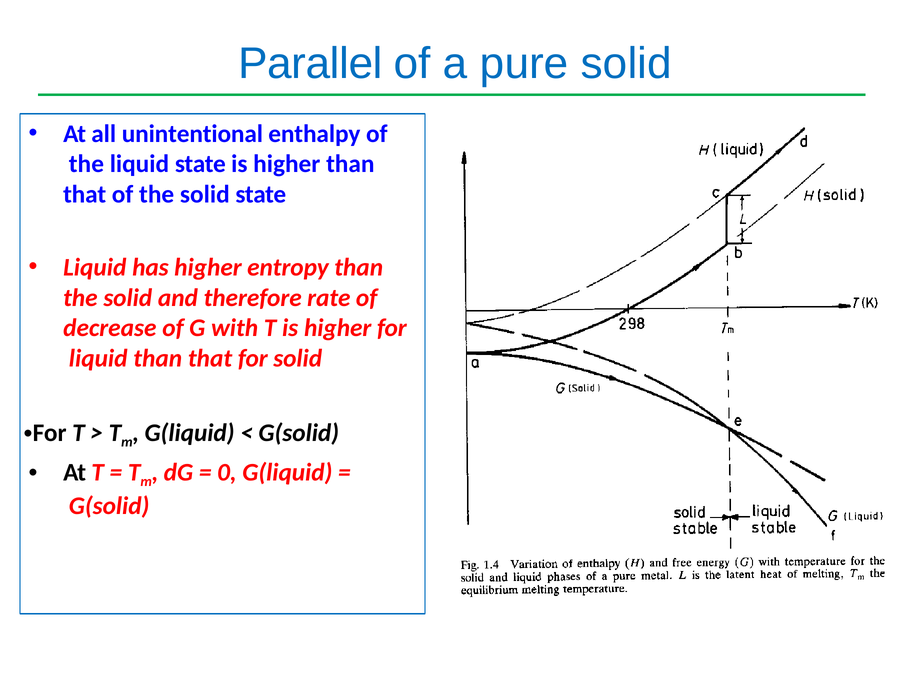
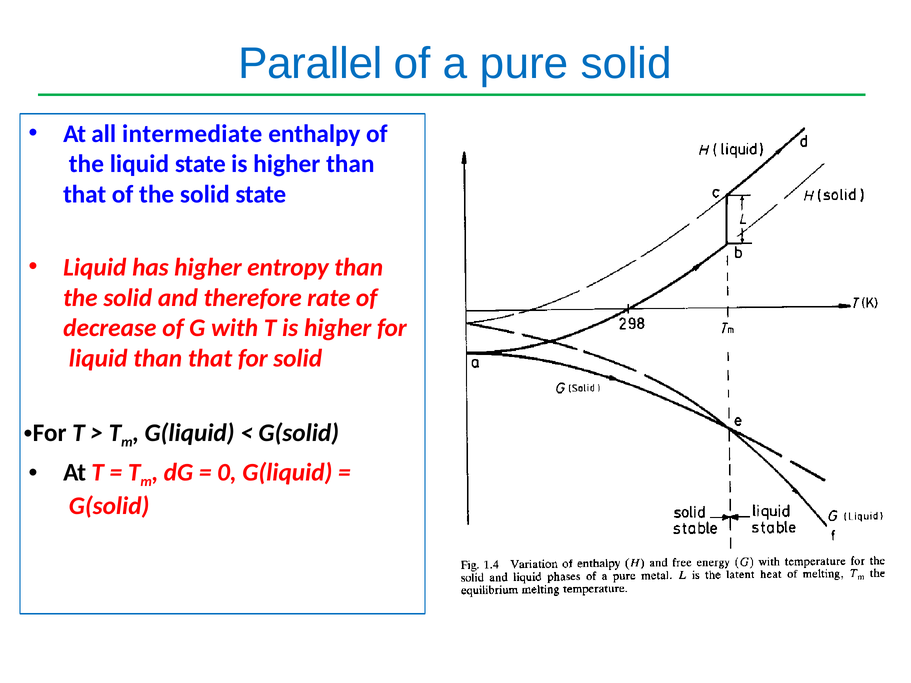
unintentional: unintentional -> intermediate
